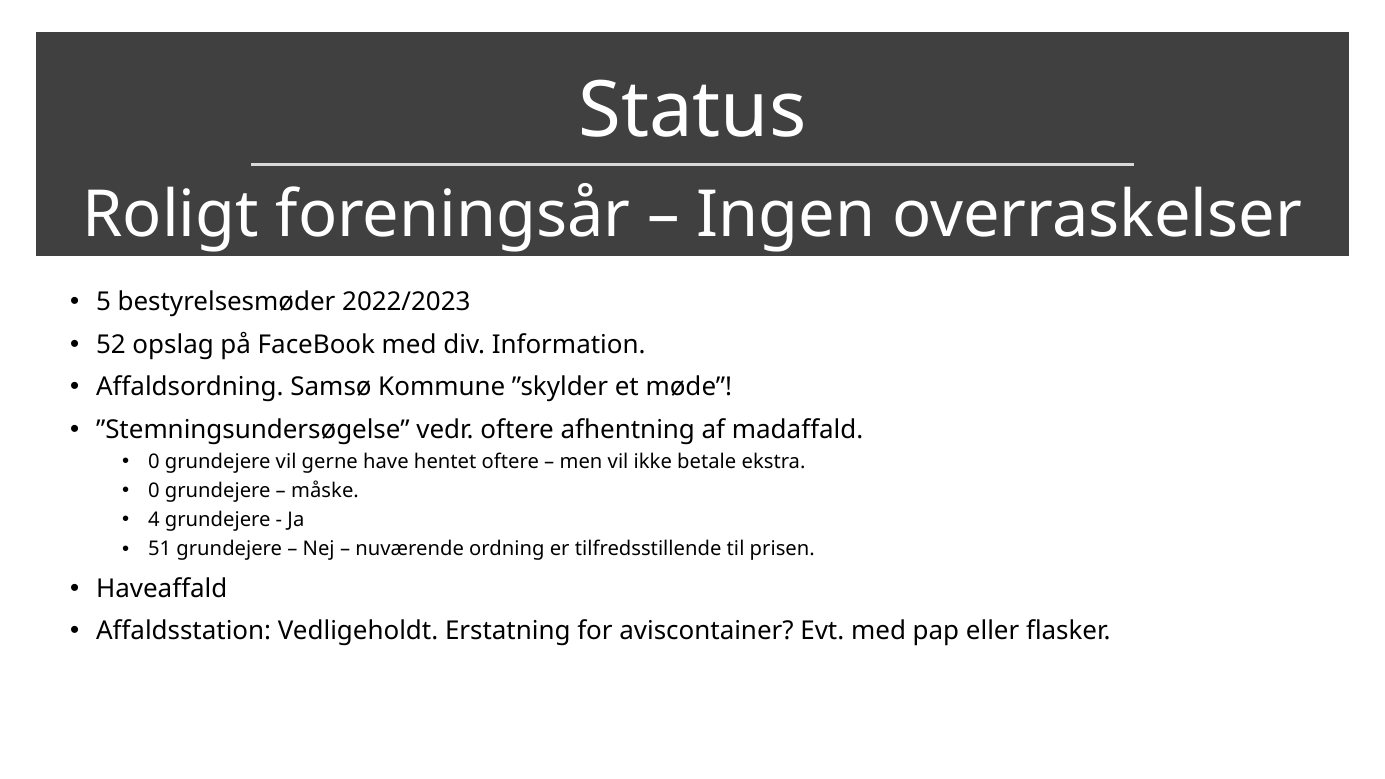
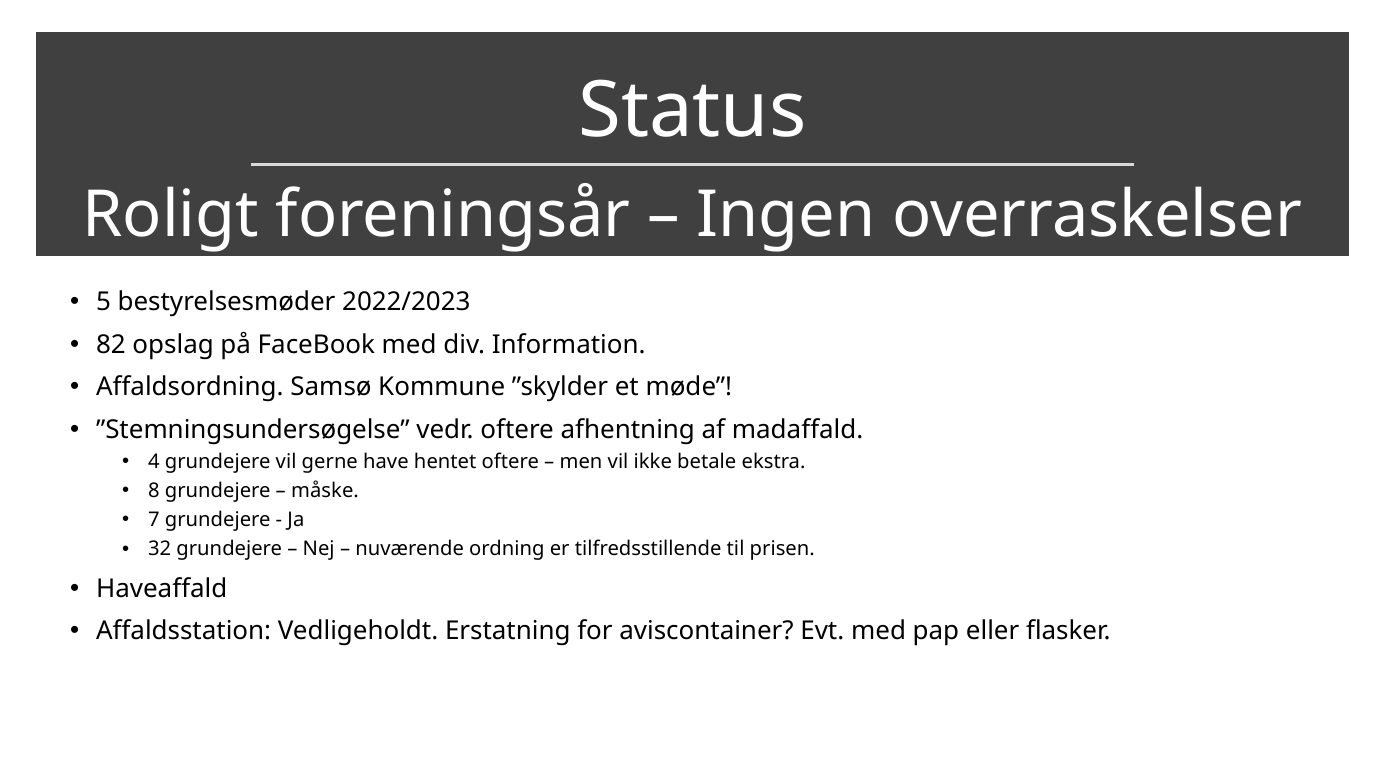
52: 52 -> 82
0 at (154, 462): 0 -> 4
0 at (154, 491): 0 -> 8
4: 4 -> 7
51: 51 -> 32
